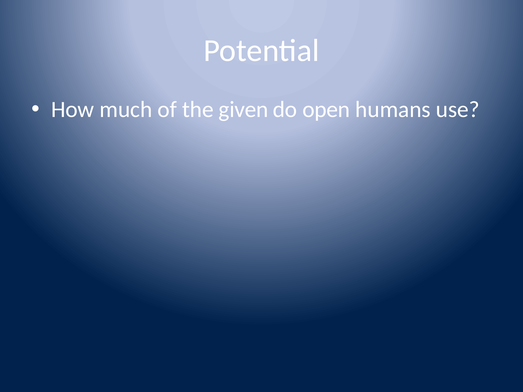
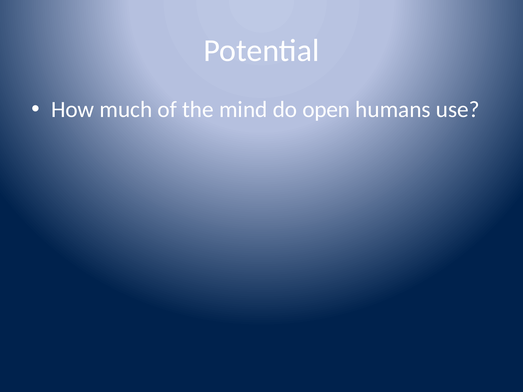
given: given -> mind
